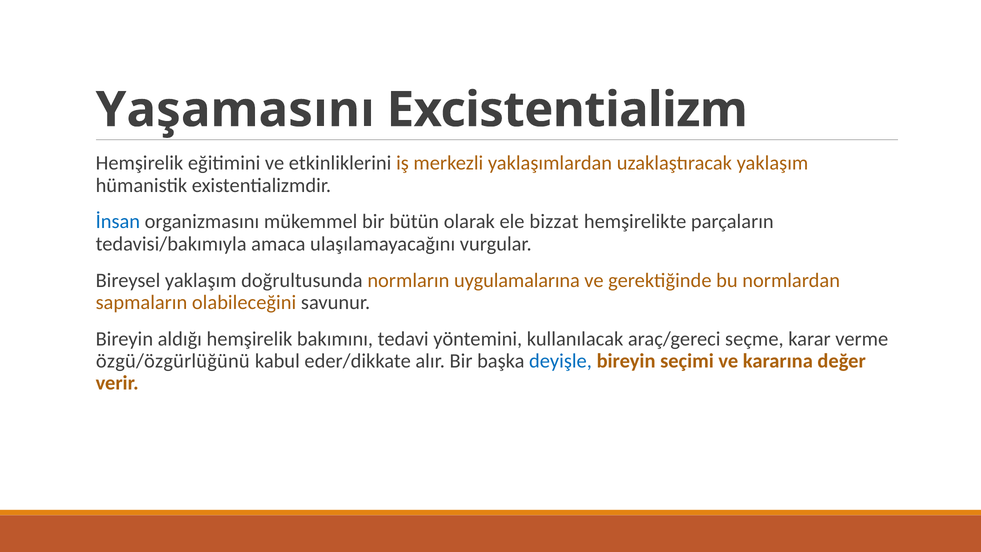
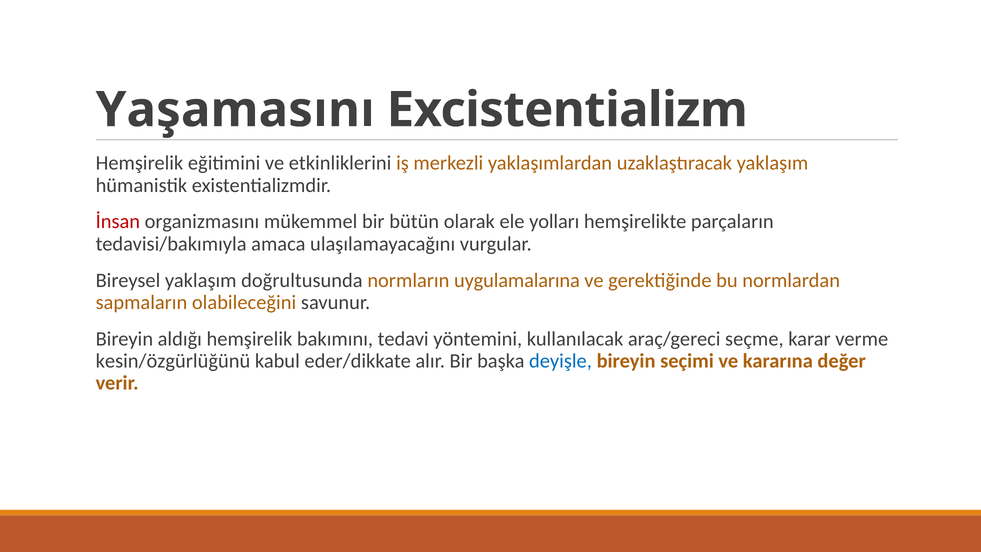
İnsan colour: blue -> red
bizzat: bizzat -> yolları
özgü/özgürlüğünü: özgü/özgürlüğünü -> kesin/özgürlüğünü
